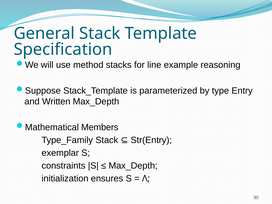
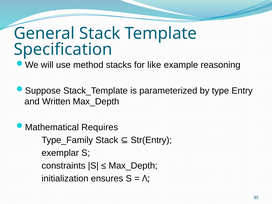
line: line -> like
Members: Members -> Requires
